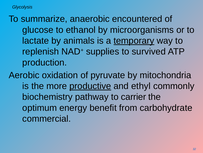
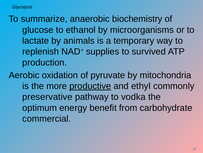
encountered: encountered -> biochemistry
temporary underline: present -> none
biochemistry: biochemistry -> preservative
carrier: carrier -> vodka
